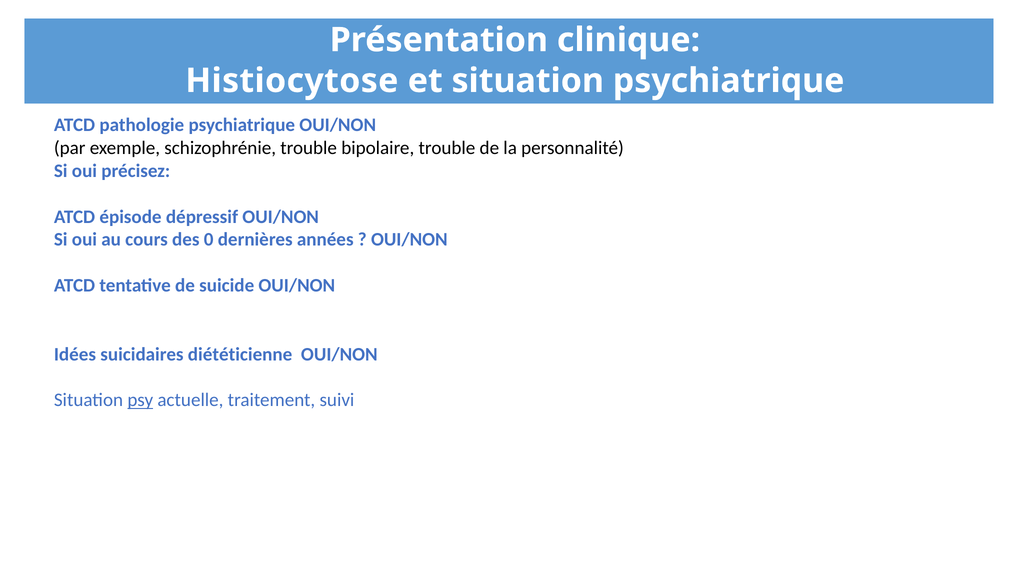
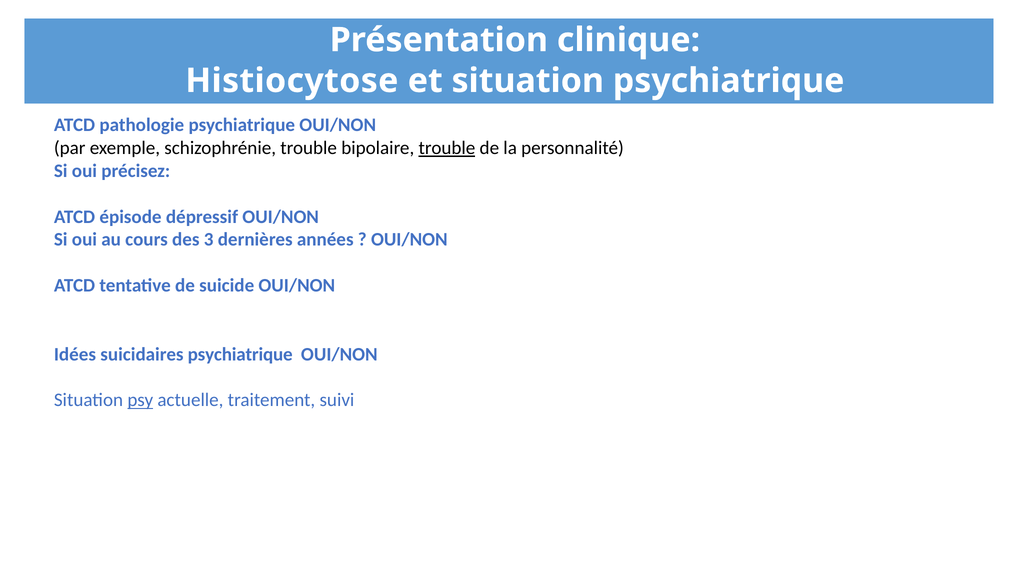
trouble at (447, 148) underline: none -> present
0: 0 -> 3
suicidaires diététicienne: diététicienne -> psychiatrique
